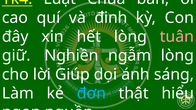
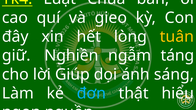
đinh: đinh -> gieo
tuân colour: pink -> yellow
ngẫm lòng: lòng -> táng
